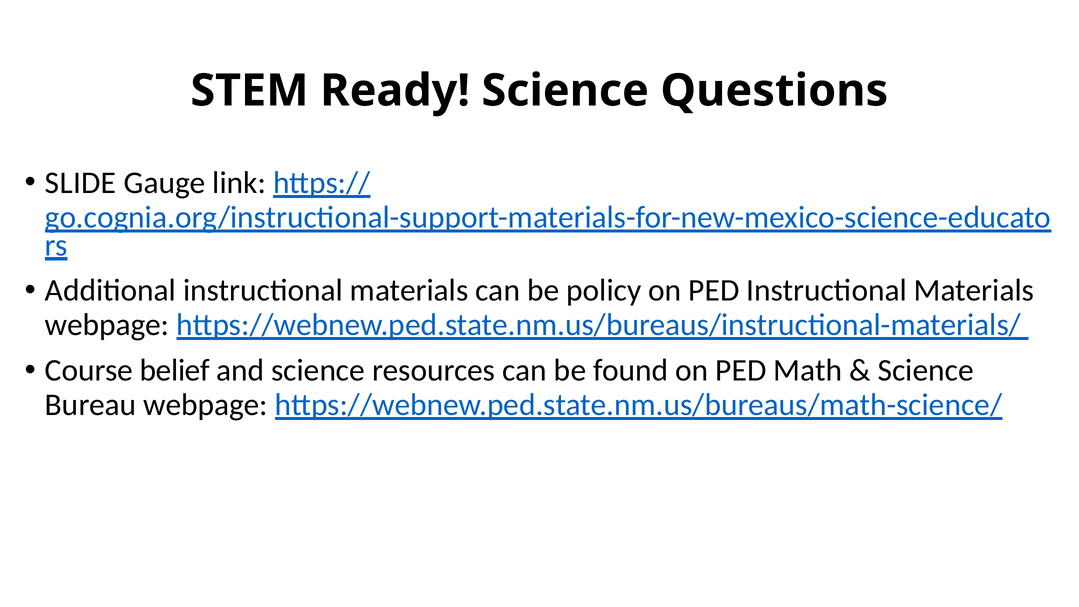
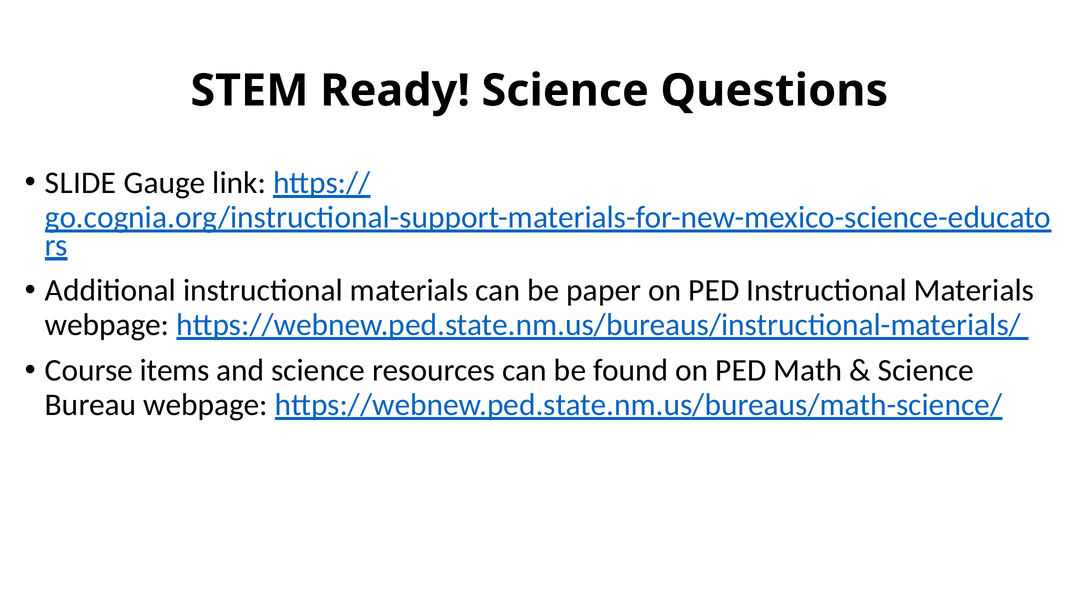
policy: policy -> paper
belief: belief -> items
